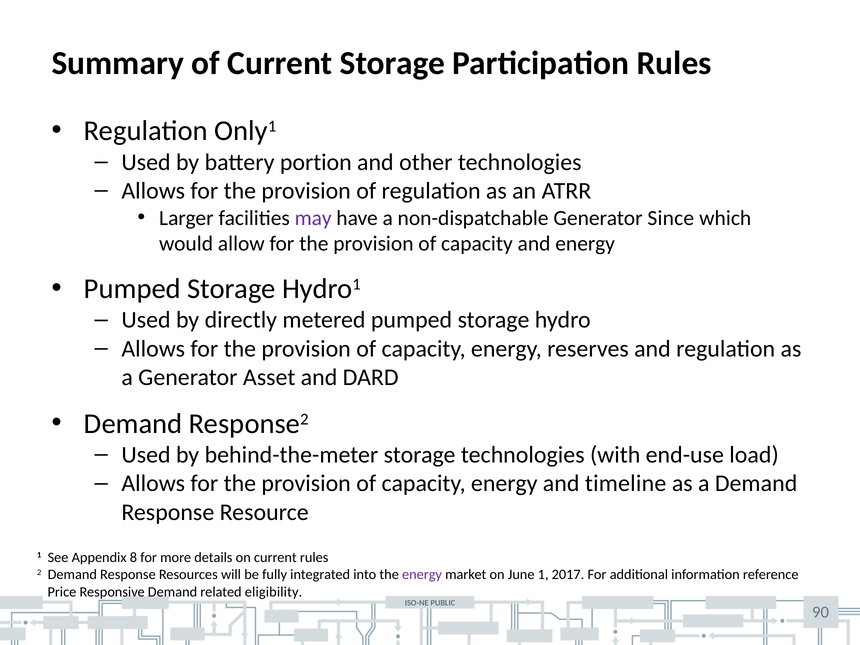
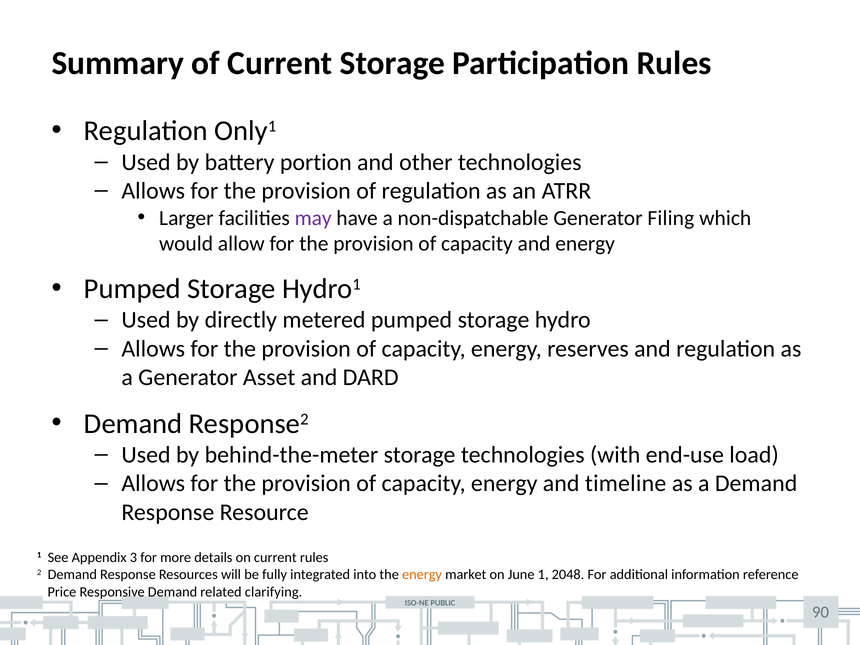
Since: Since -> Filing
8: 8 -> 3
energy at (422, 575) colour: purple -> orange
2017: 2017 -> 2048
eligibility: eligibility -> clarifying
